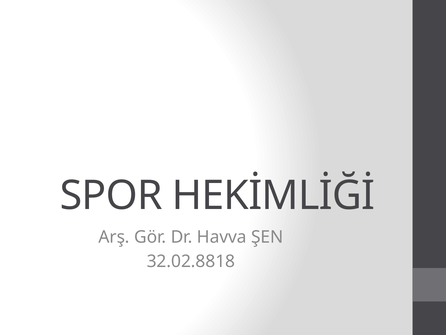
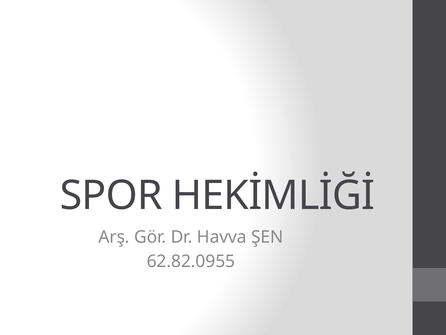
32.02.8818: 32.02.8818 -> 62.82.0955
